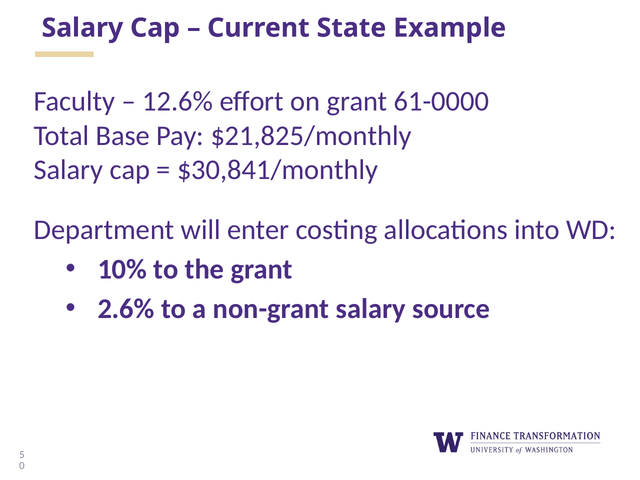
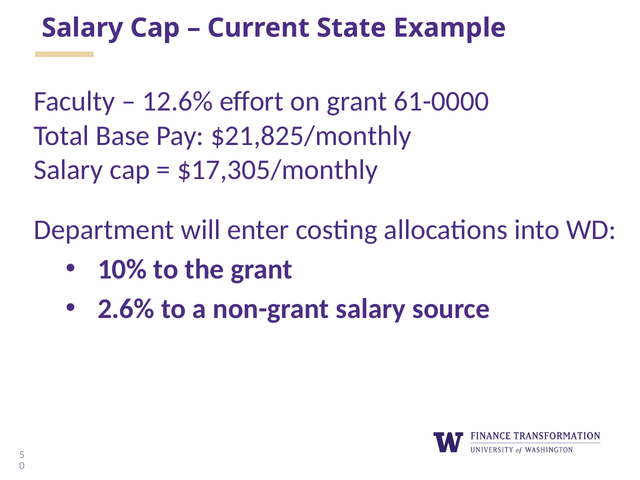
$30,841/monthly: $30,841/monthly -> $17,305/monthly
